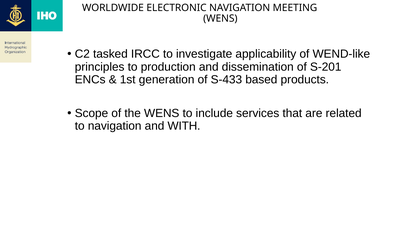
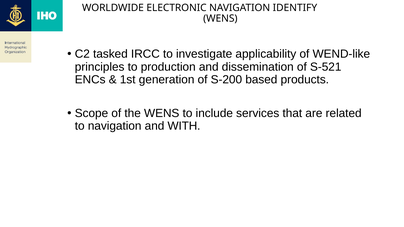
MEETING: MEETING -> IDENTIFY
S-201: S-201 -> S-521
S-433: S-433 -> S-200
